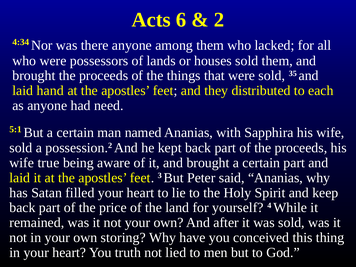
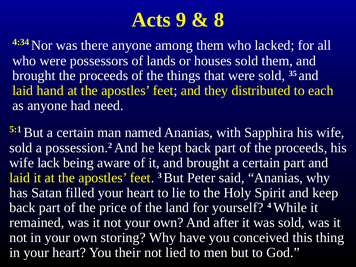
6: 6 -> 9
2: 2 -> 8
true: true -> lack
truth: truth -> their
